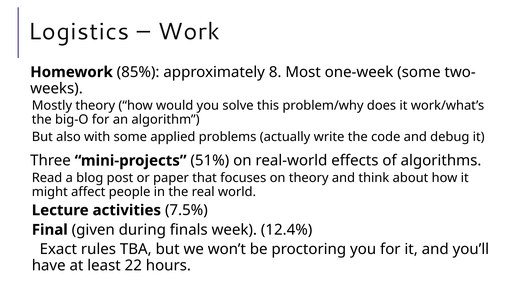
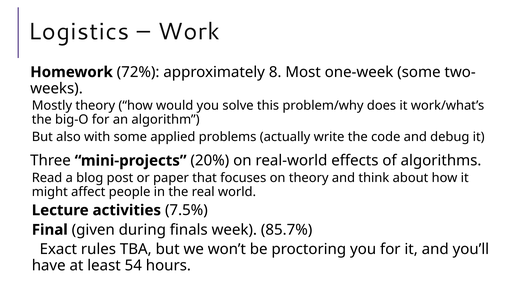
85%: 85% -> 72%
51%: 51% -> 20%
12.4%: 12.4% -> 85.7%
22: 22 -> 54
